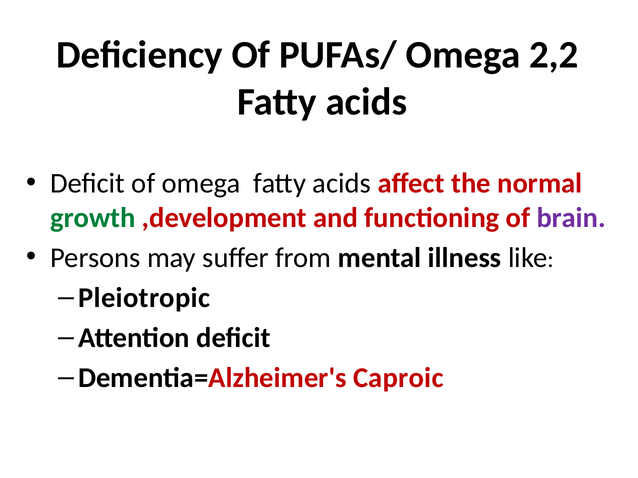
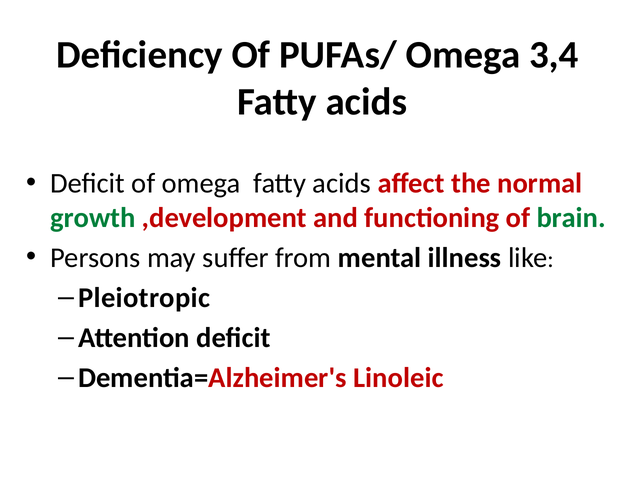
2,2: 2,2 -> 3,4
brain colour: purple -> green
Caproic: Caproic -> Linoleic
